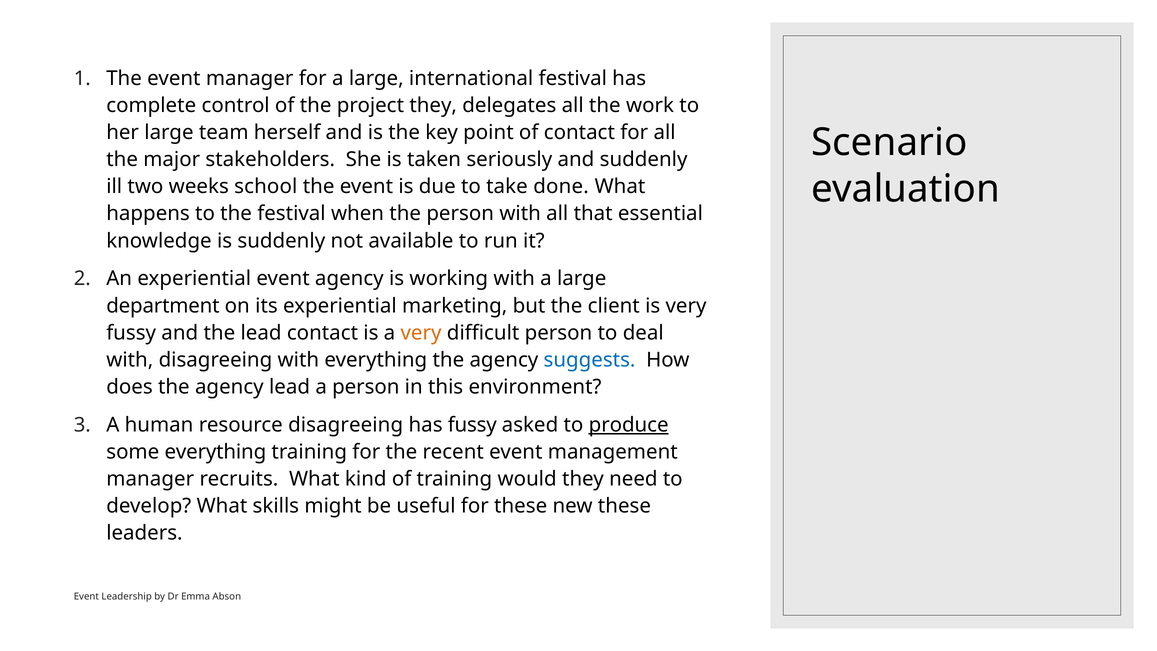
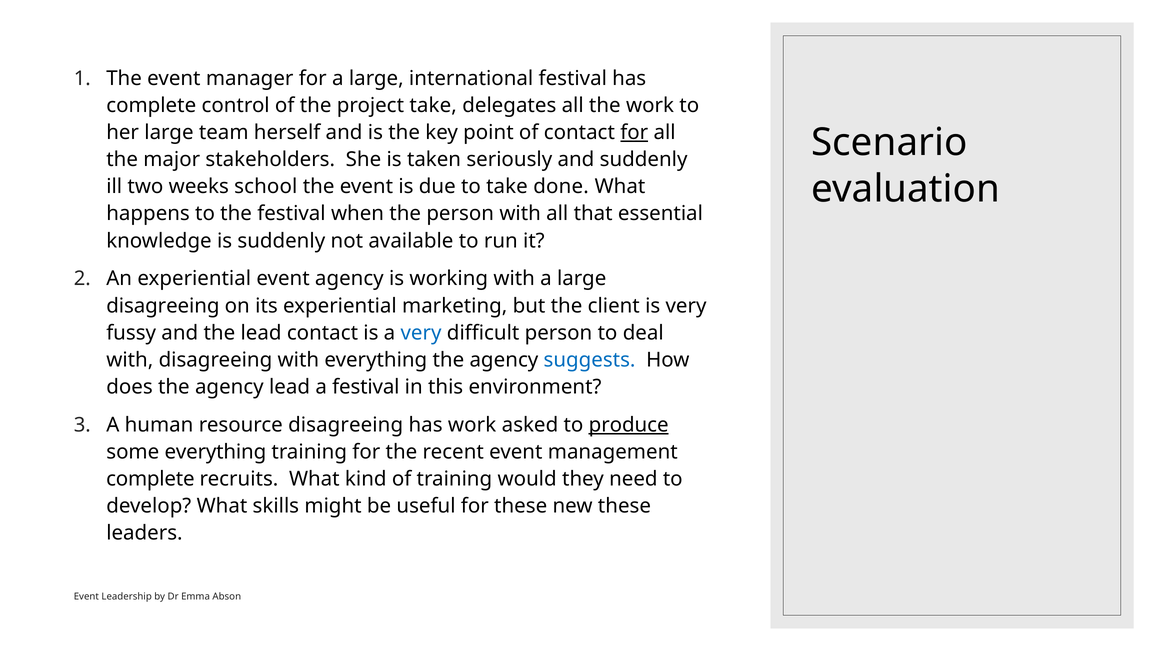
project they: they -> take
for at (634, 132) underline: none -> present
department at (163, 306): department -> disagreeing
very at (421, 333) colour: orange -> blue
a person: person -> festival
has fussy: fussy -> work
manager at (150, 479): manager -> complete
